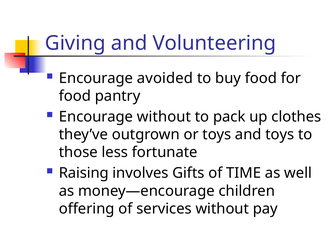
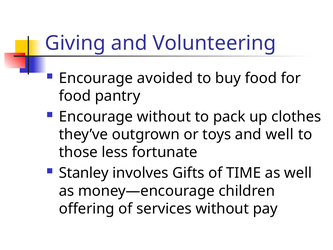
and toys: toys -> well
Raising: Raising -> Stanley
